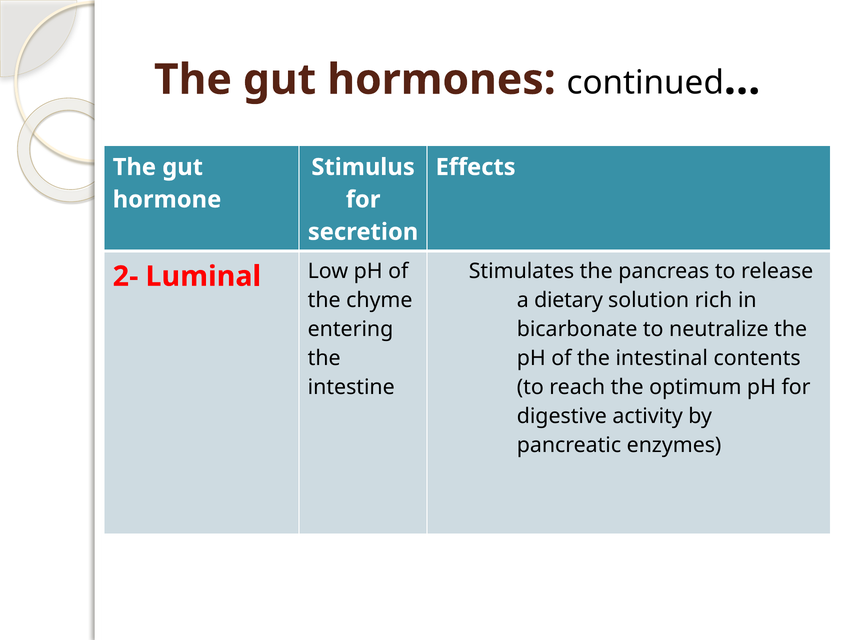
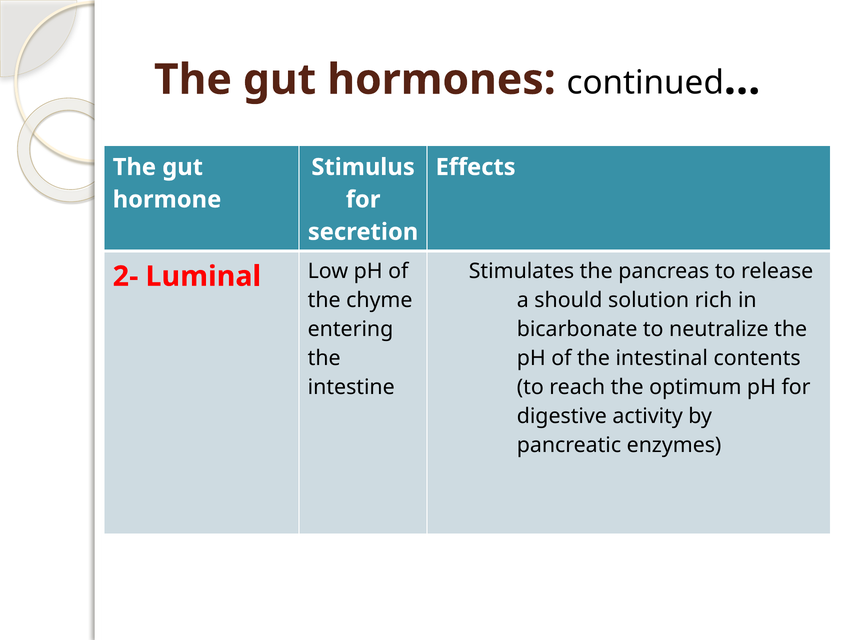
dietary: dietary -> should
